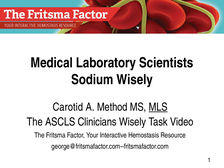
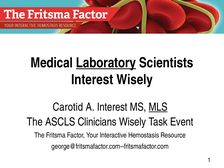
Laboratory underline: none -> present
Sodium at (92, 80): Sodium -> Interest
A Method: Method -> Interest
Video: Video -> Event
